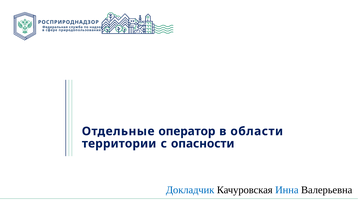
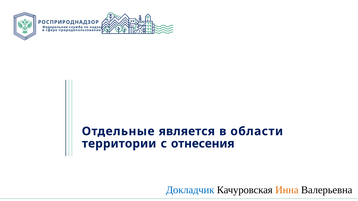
оператор: оператор -> является
опасности: опасности -> отнесения
Инна colour: blue -> orange
